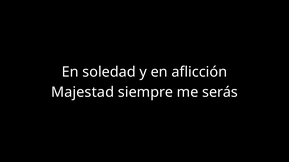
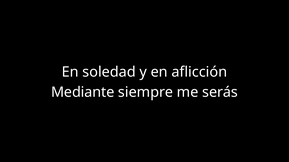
Majestad: Majestad -> Mediante
